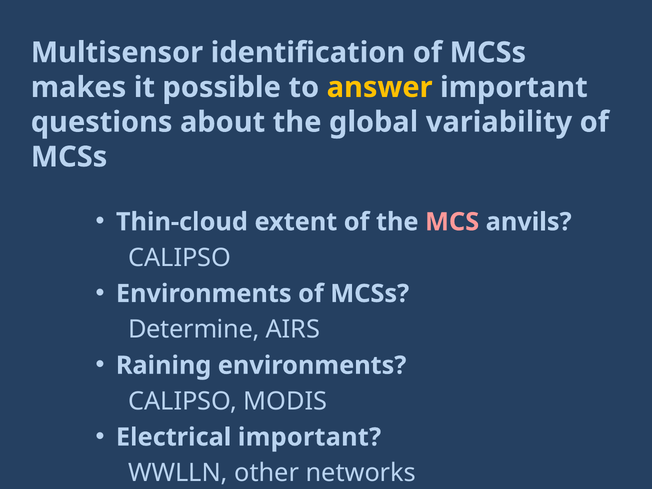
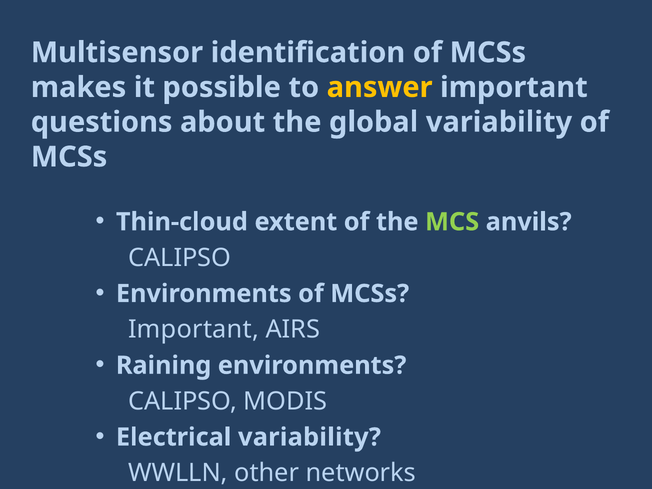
MCS colour: pink -> light green
Determine at (194, 330): Determine -> Important
Electrical important: important -> variability
